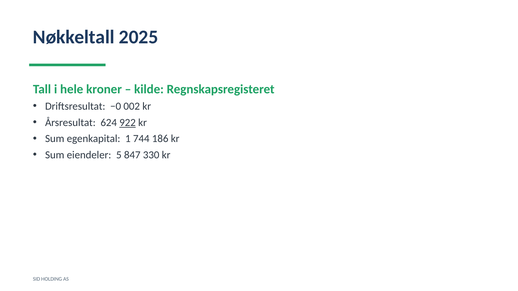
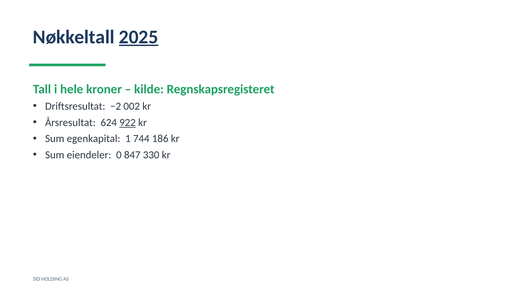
2025 underline: none -> present
−0: −0 -> −2
5: 5 -> 0
